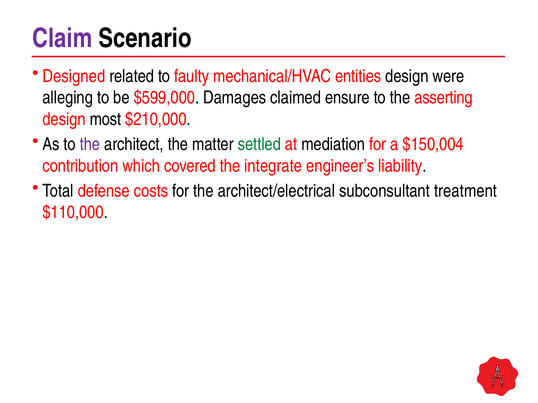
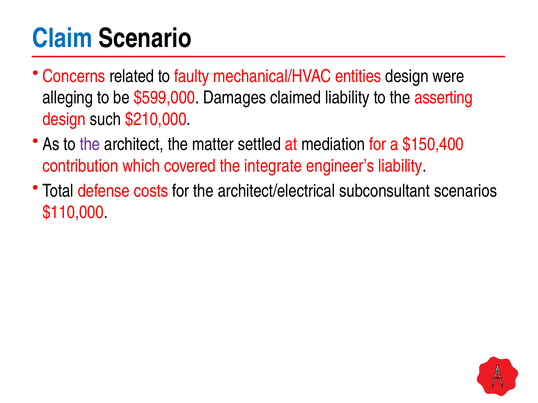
Claim colour: purple -> blue
Designed: Designed -> Concerns
claimed ensure: ensure -> liability
most: most -> such
settled colour: green -> black
$150,004: $150,004 -> $150,400
treatment: treatment -> scenarios
